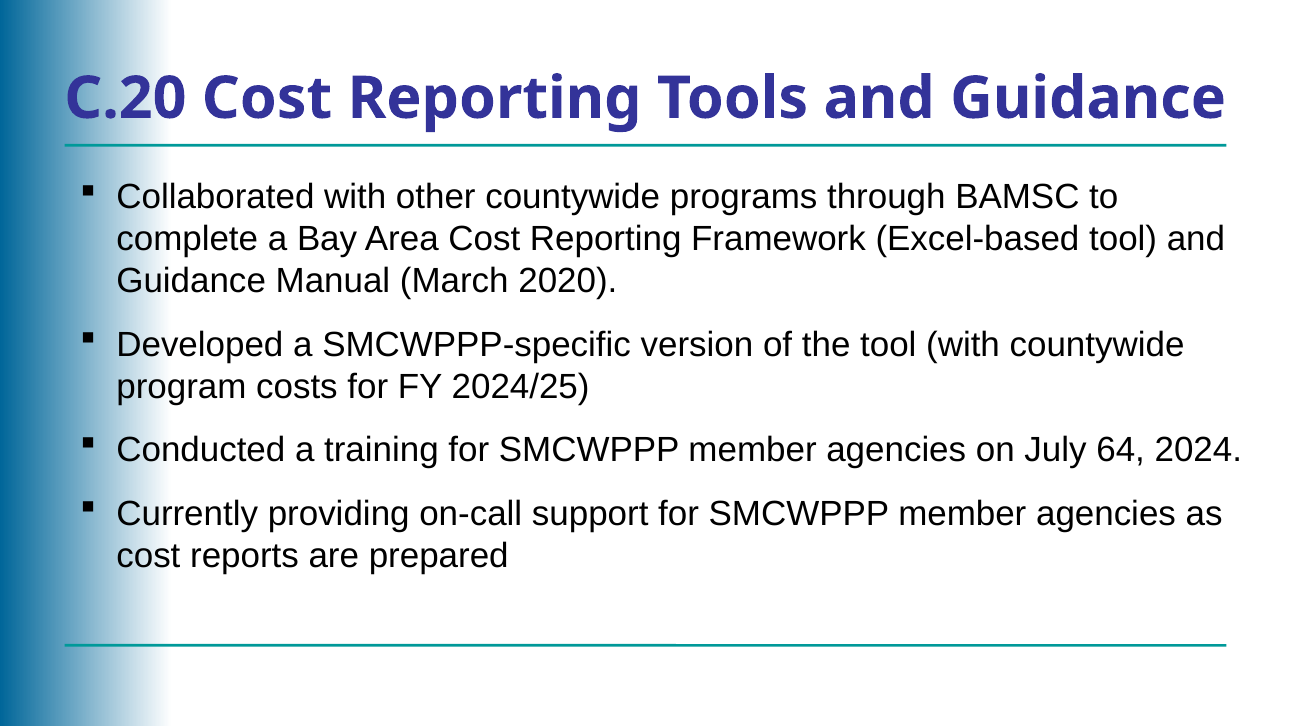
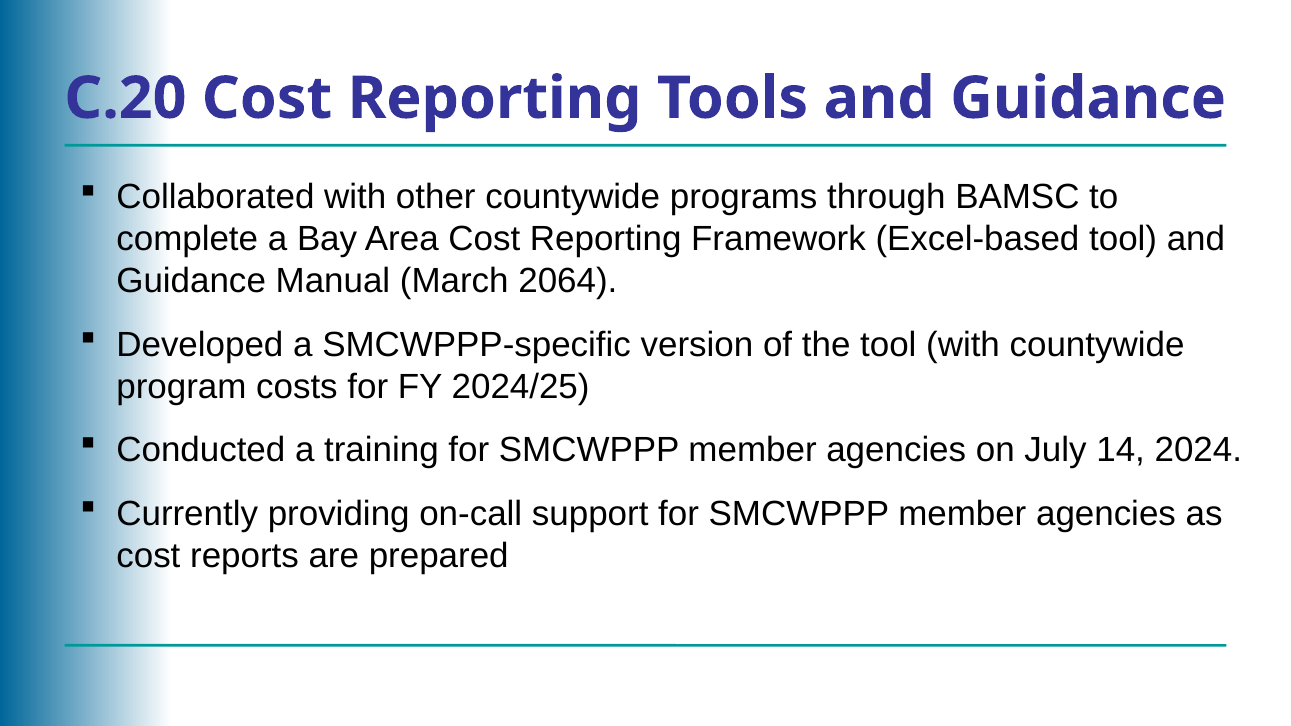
2020: 2020 -> 2064
64: 64 -> 14
